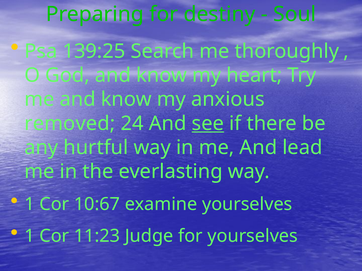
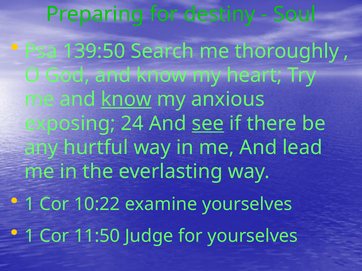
139:25: 139:25 -> 139:50
know at (126, 99) underline: none -> present
removed: removed -> exposing
10:67: 10:67 -> 10:22
11:23: 11:23 -> 11:50
